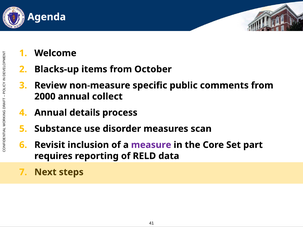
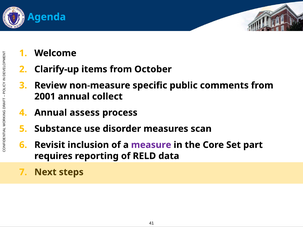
Agenda colour: white -> light blue
Blacks-up: Blacks-up -> Clarify-up
2000: 2000 -> 2001
details: details -> assess
